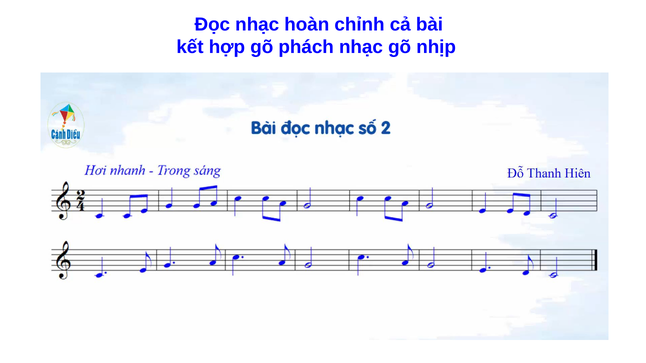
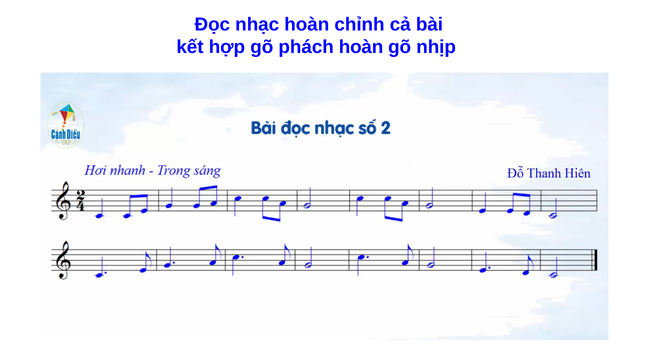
phách nhạc: nhạc -> hoàn
